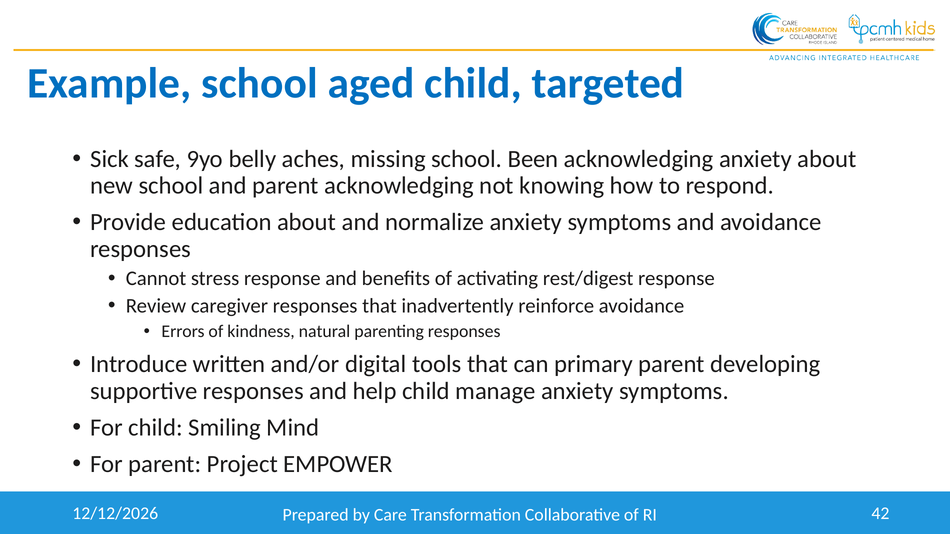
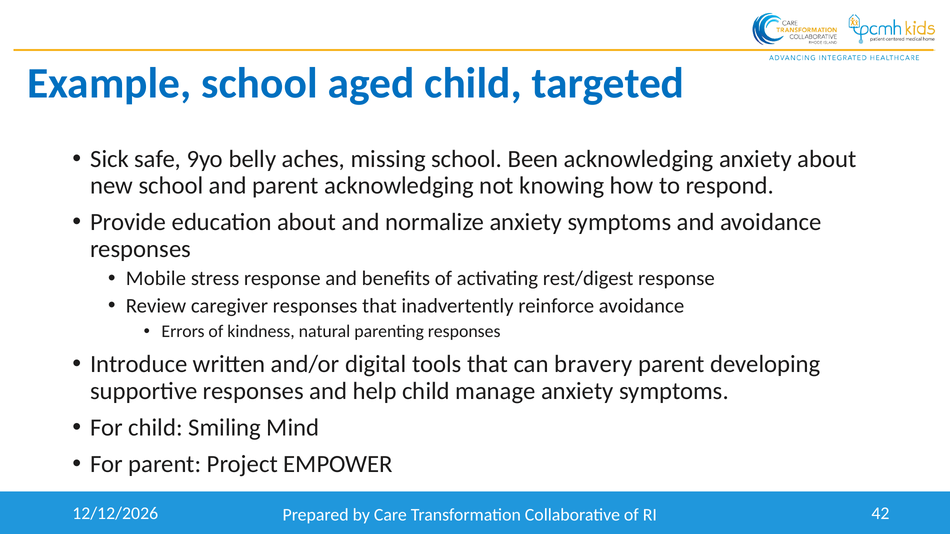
Cannot: Cannot -> Mobile
primary: primary -> bravery
